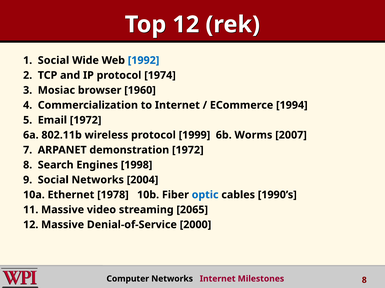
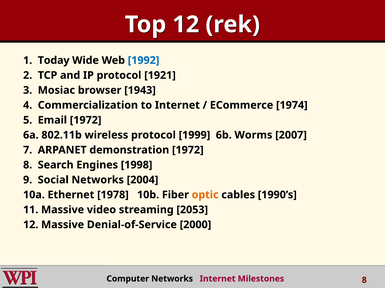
1 Social: Social -> Today
1974: 1974 -> 1921
1960: 1960 -> 1943
1994: 1994 -> 1974
optic colour: blue -> orange
2065: 2065 -> 2053
